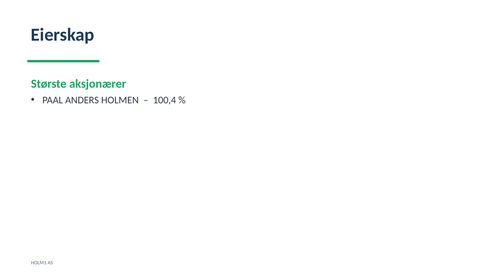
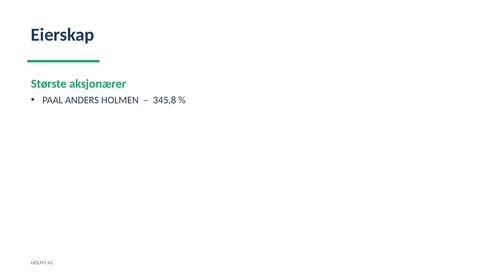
100,4: 100,4 -> 345,8
